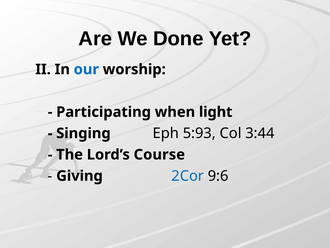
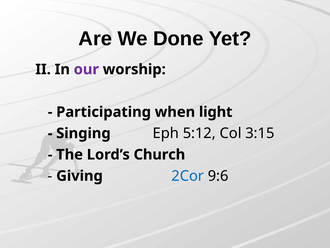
our colour: blue -> purple
5:93: 5:93 -> 5:12
3:44: 3:44 -> 3:15
Course: Course -> Church
